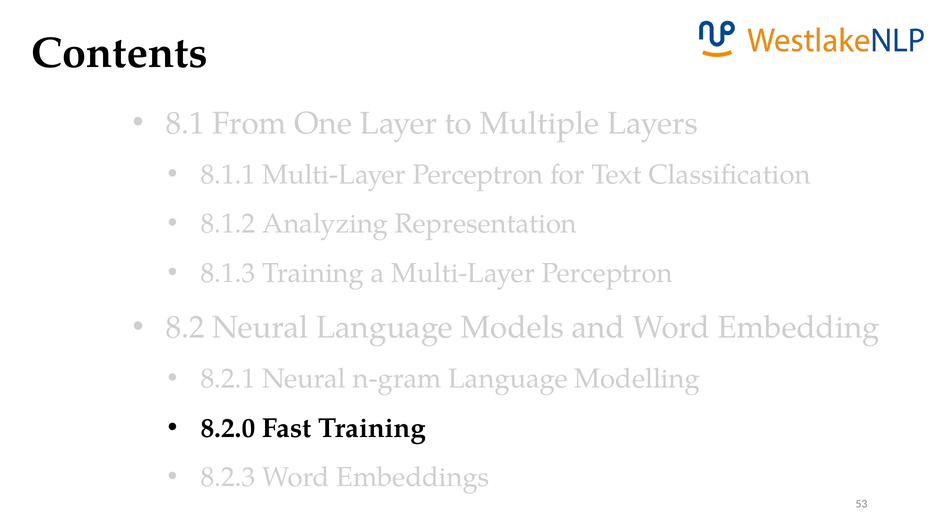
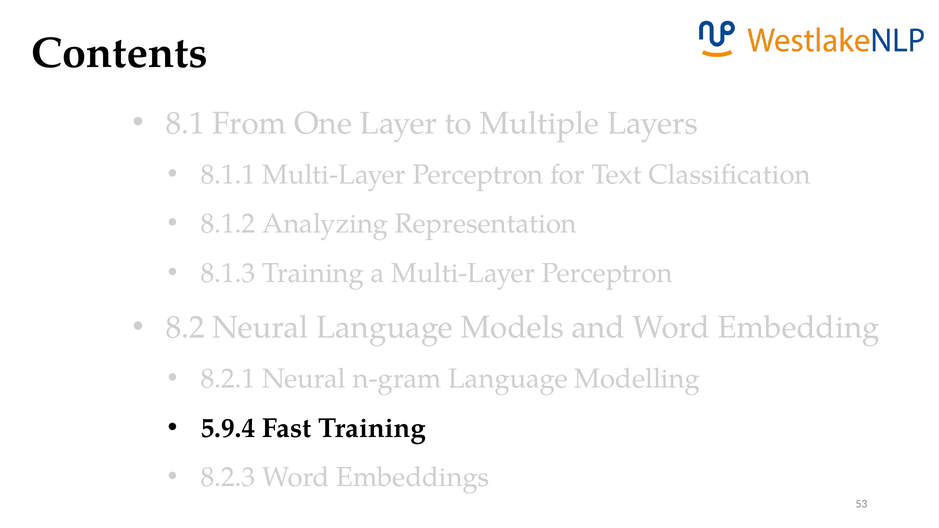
8.2.0: 8.2.0 -> 5.9.4
